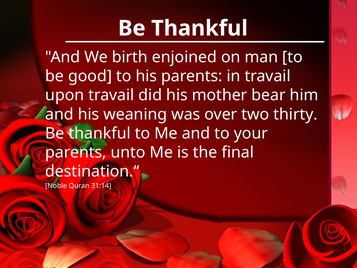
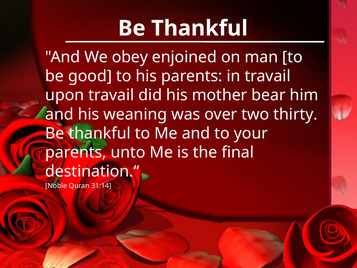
birth: birth -> obey
